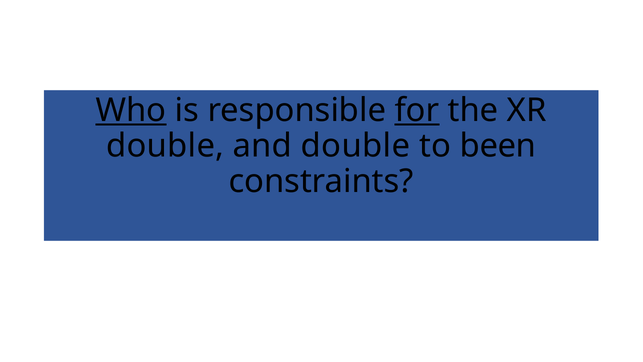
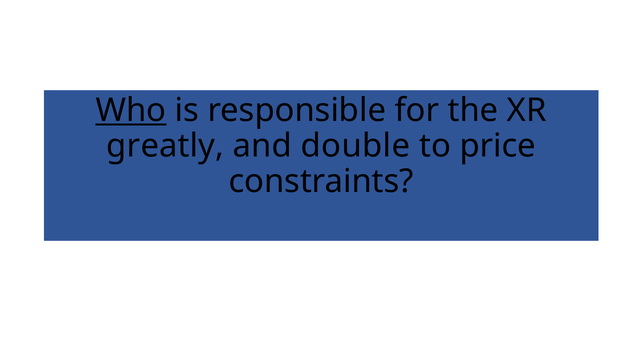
for underline: present -> none
double at (165, 146): double -> greatly
been: been -> price
